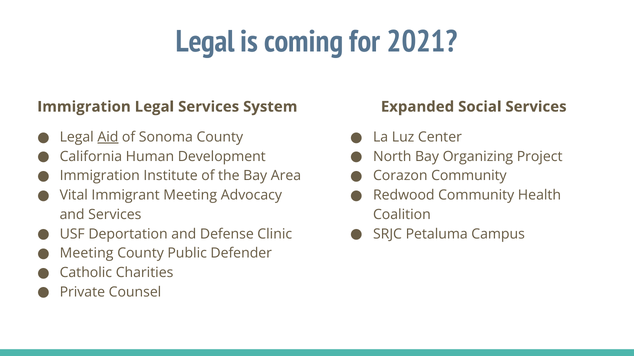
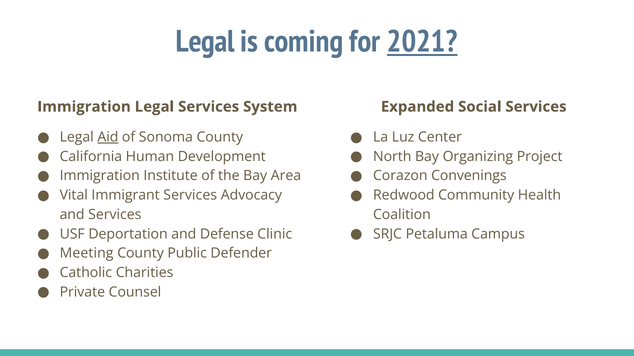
2021 underline: none -> present
Corazon Community: Community -> Convenings
Immigrant Meeting: Meeting -> Services
